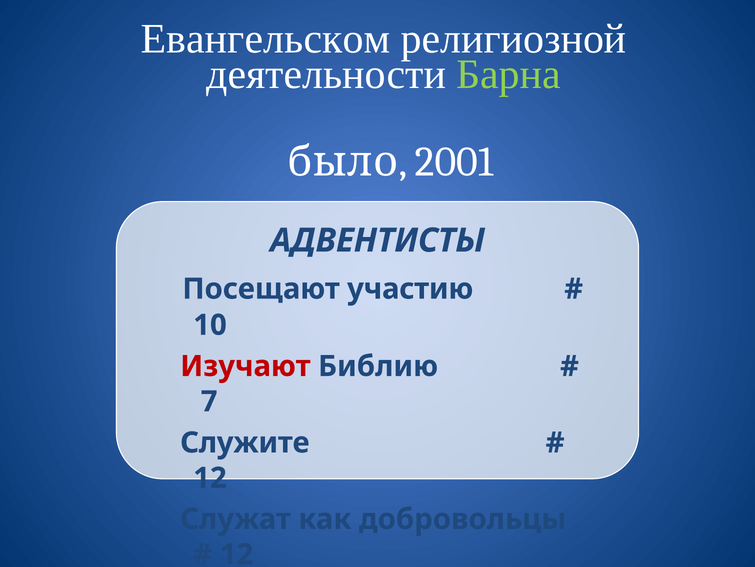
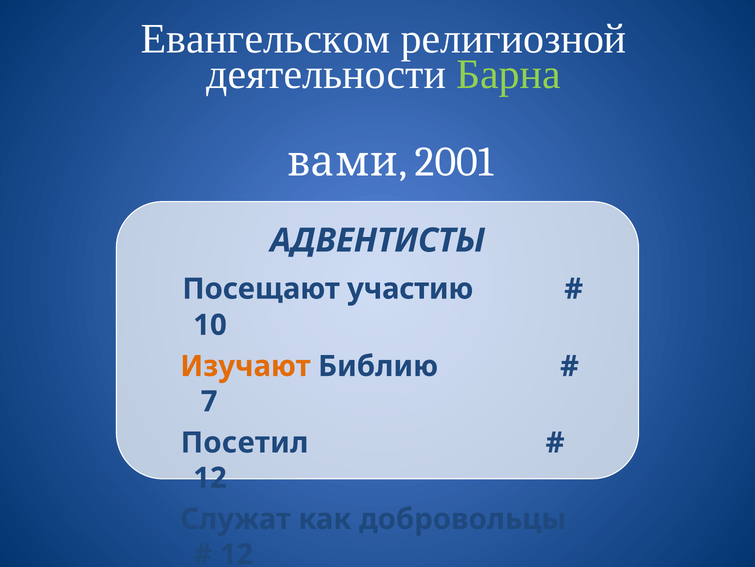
было: было -> вами
Изучают colour: red -> orange
Служите: Служите -> Посетил
